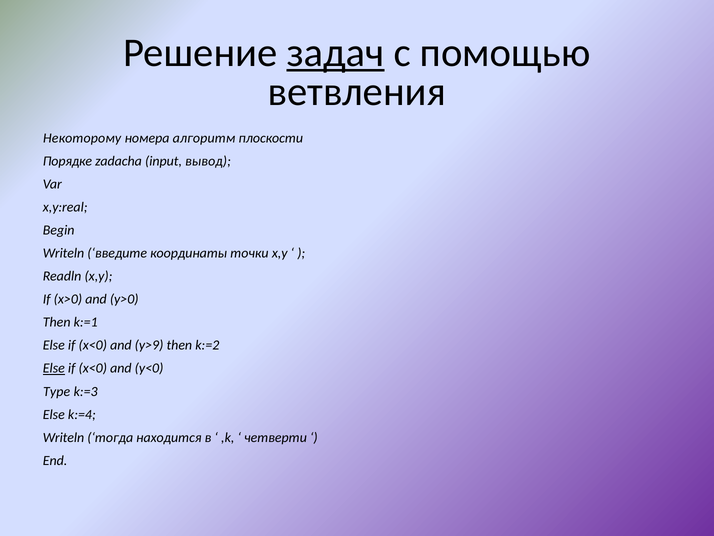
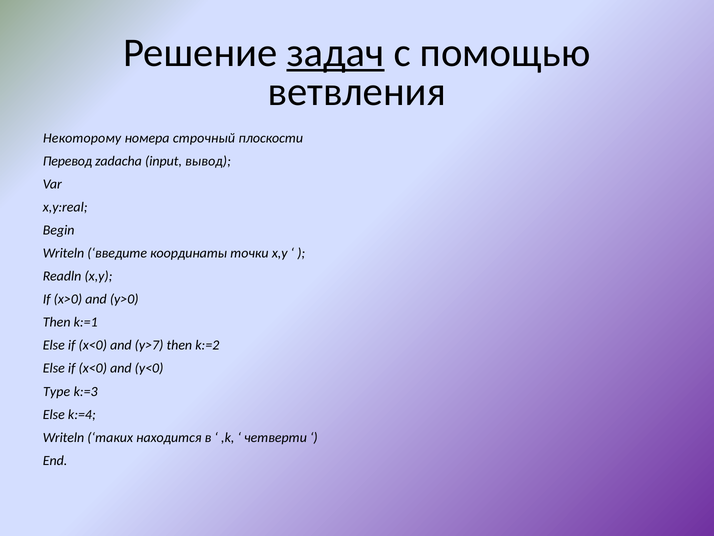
алгоритм: алгоритм -> строчный
Порядке: Порядке -> Перевод
y>9: y>9 -> y>7
Else at (54, 368) underline: present -> none
тогда: тогда -> таких
